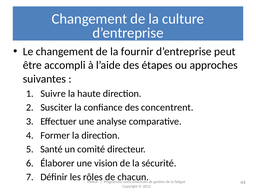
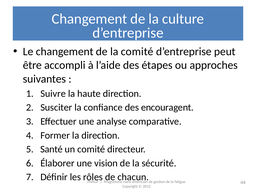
la fournir: fournir -> comité
concentrent: concentrent -> encouragent
